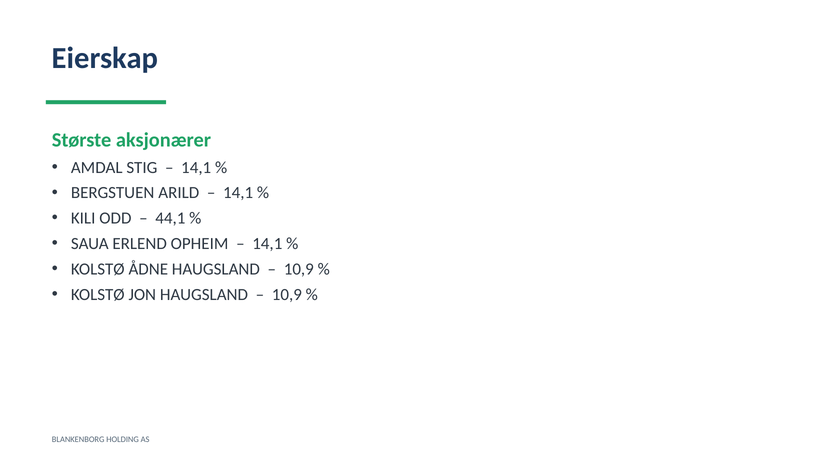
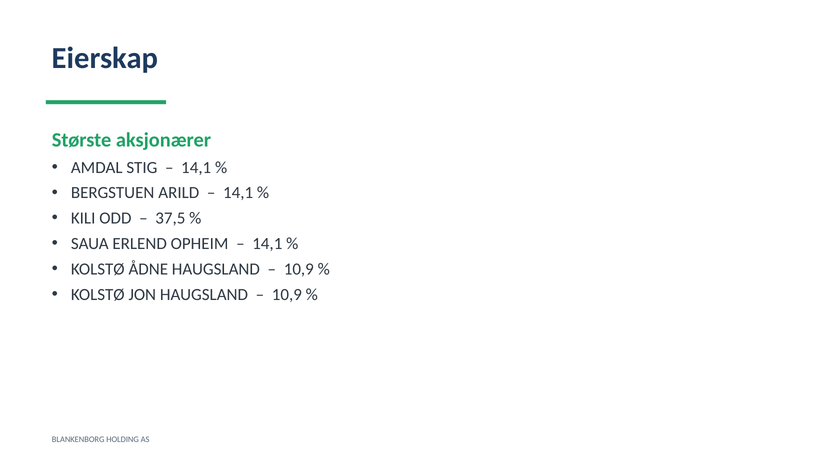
44,1: 44,1 -> 37,5
